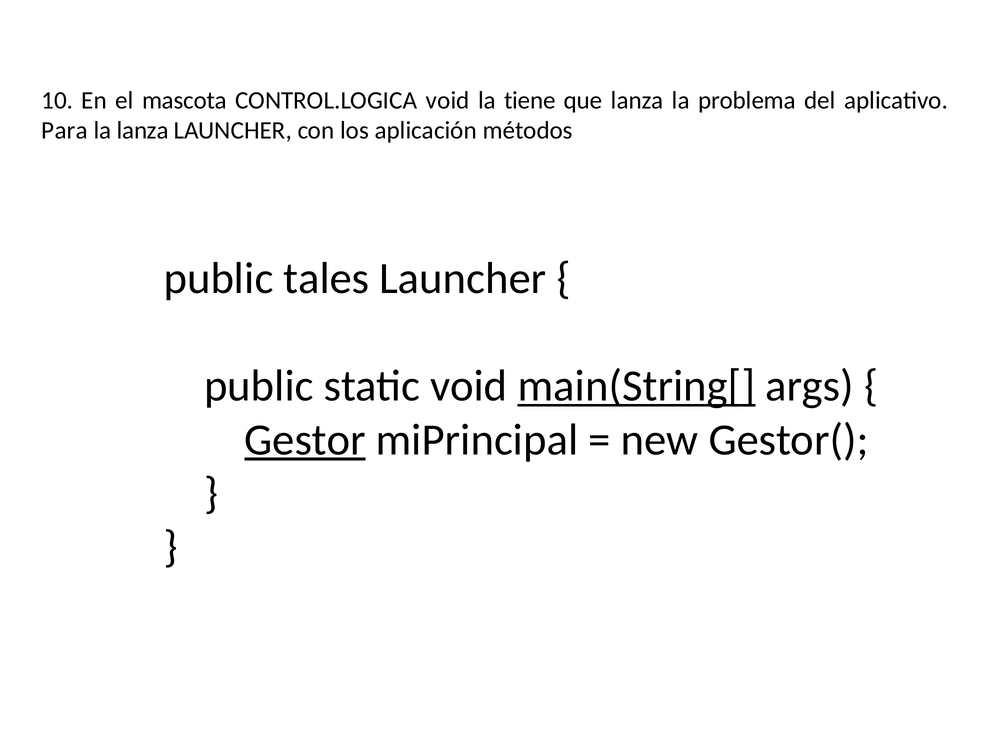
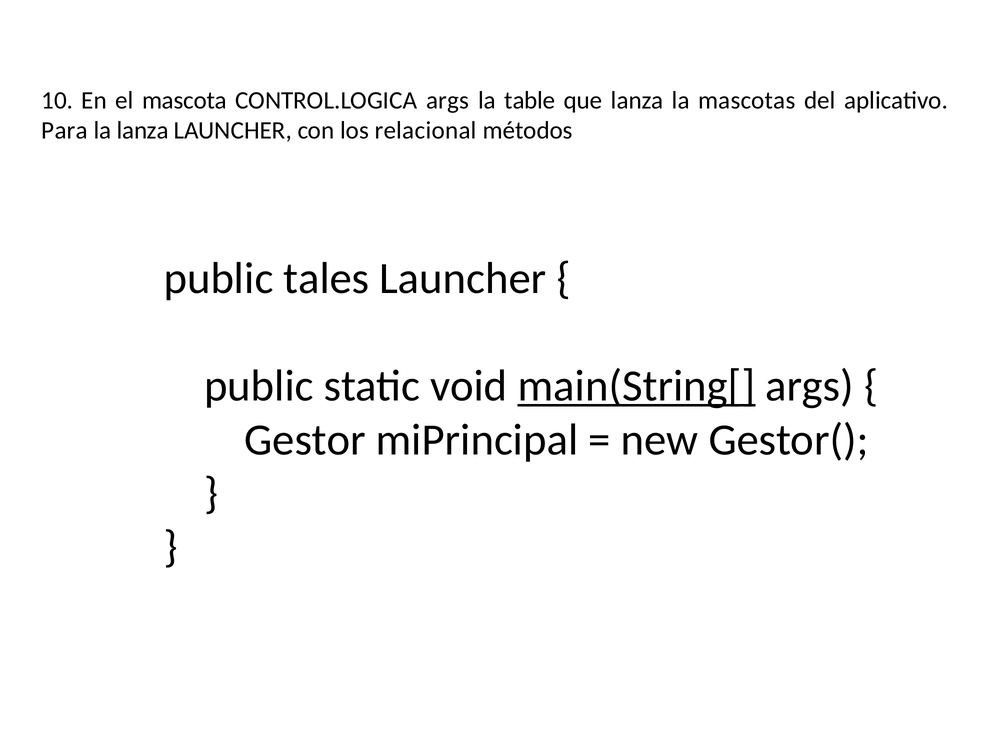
CONTROL.LOGICA void: void -> args
tiene: tiene -> table
problema: problema -> mascotas
aplicación: aplicación -> relacional
Gestor underline: present -> none
